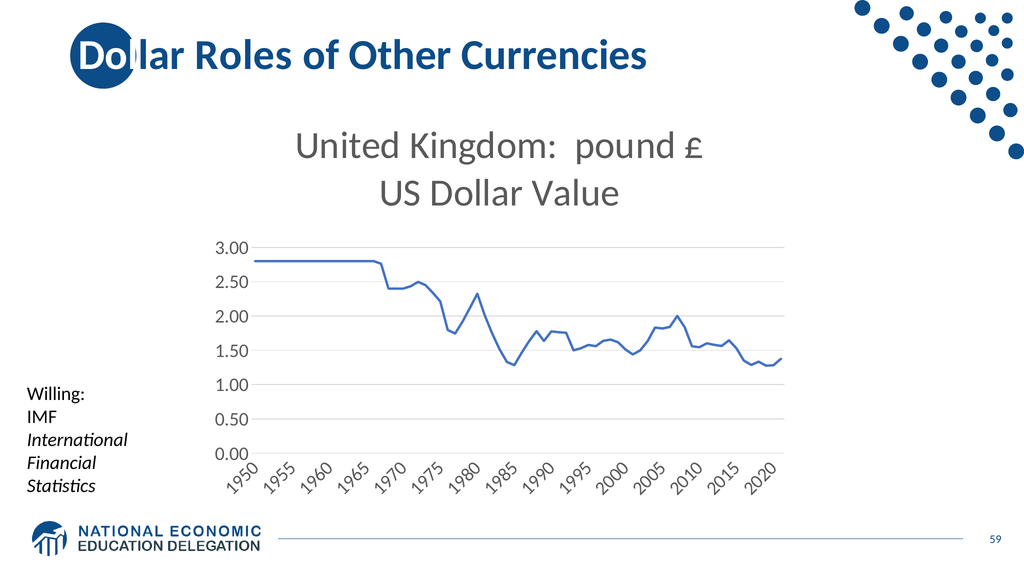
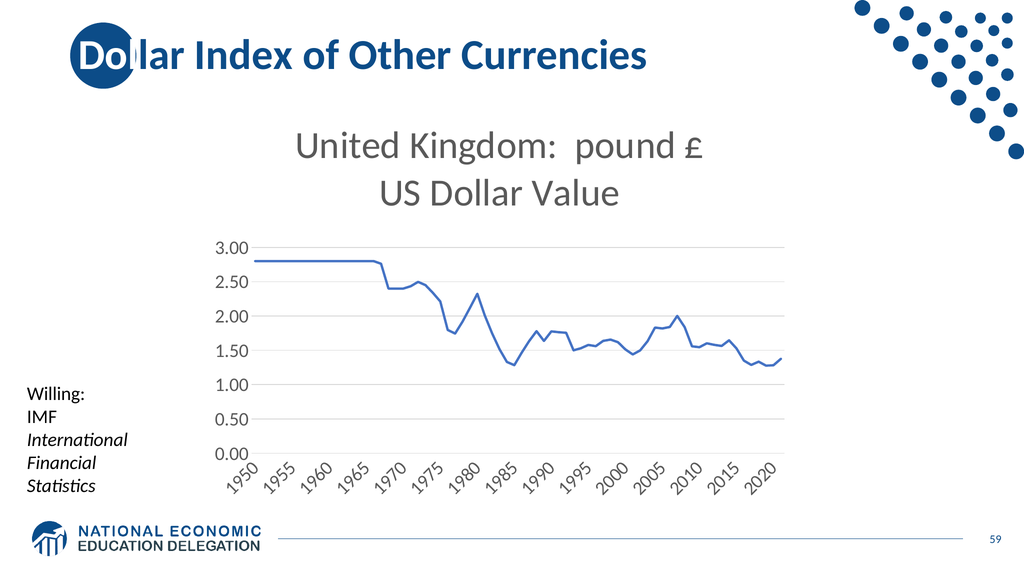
Roles: Roles -> Index
